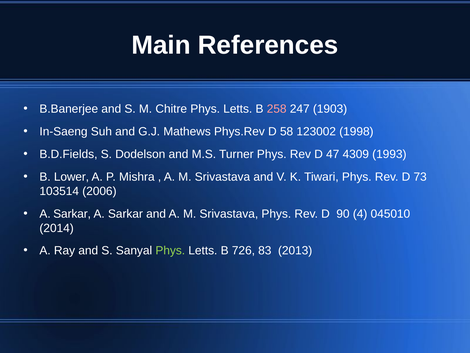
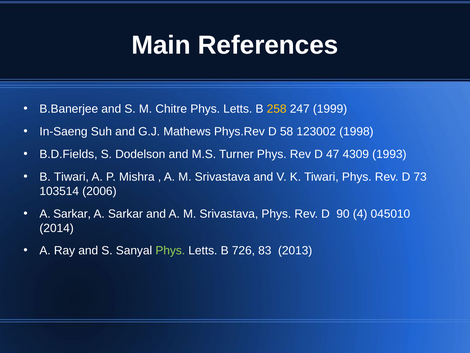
258 colour: pink -> yellow
1903: 1903 -> 1999
B Lower: Lower -> Tiwari
